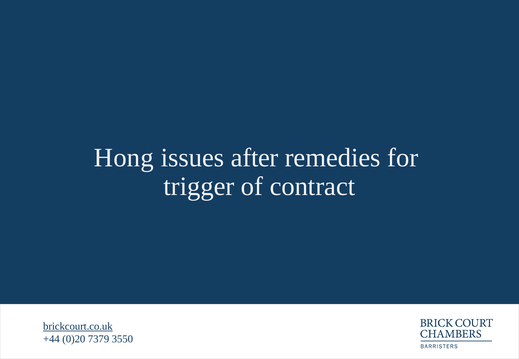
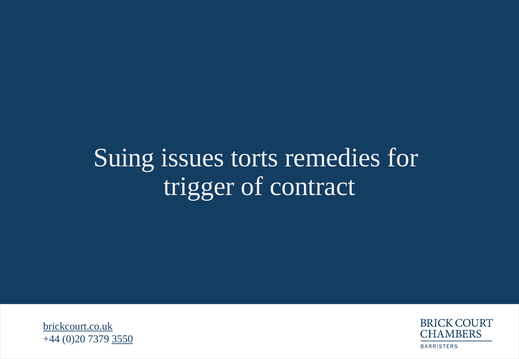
Hong: Hong -> Suing
after: after -> torts
3550 underline: none -> present
